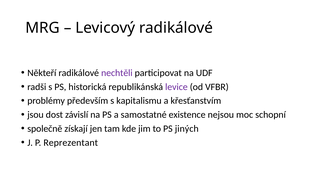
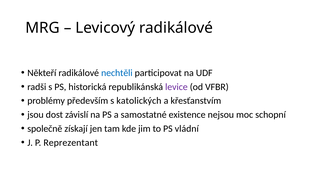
nechtěli colour: purple -> blue
kapitalismu: kapitalismu -> katolických
jiných: jiných -> vládní
